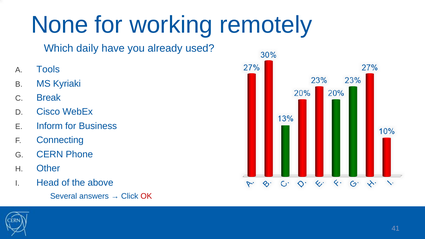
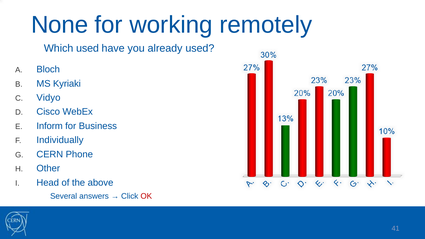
Which daily: daily -> used
Tools: Tools -> Bloch
Break: Break -> Vidyo
Connecting: Connecting -> Individually
